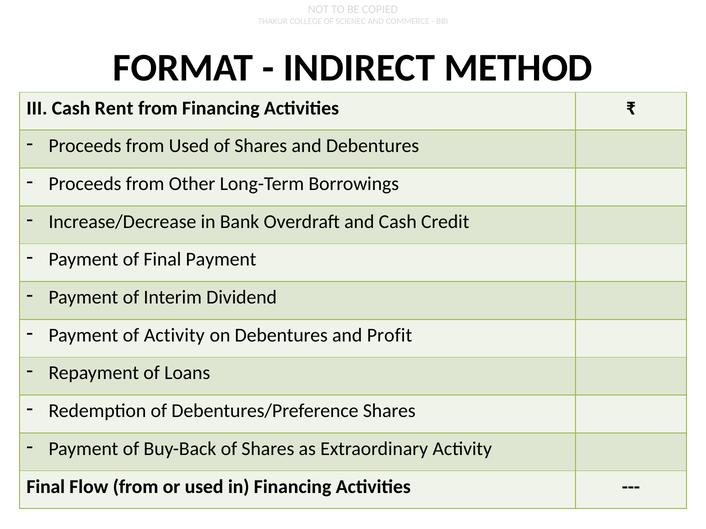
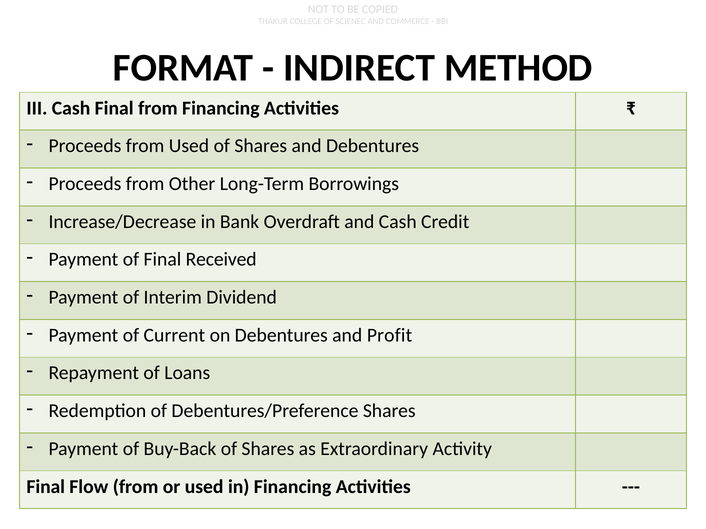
Cash Rent: Rent -> Final
Final Payment: Payment -> Received
of Activity: Activity -> Current
